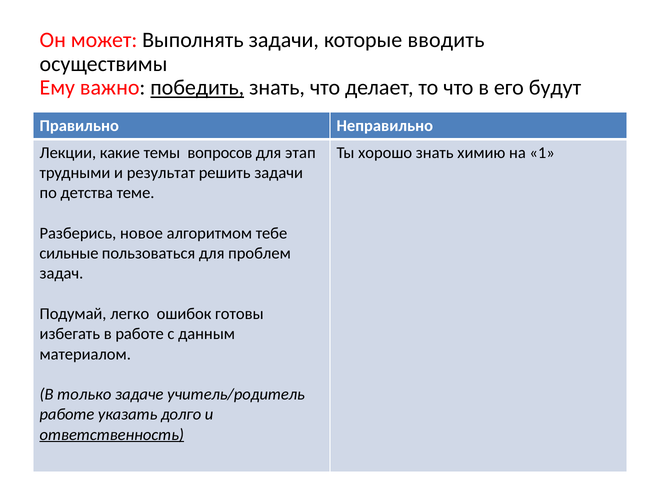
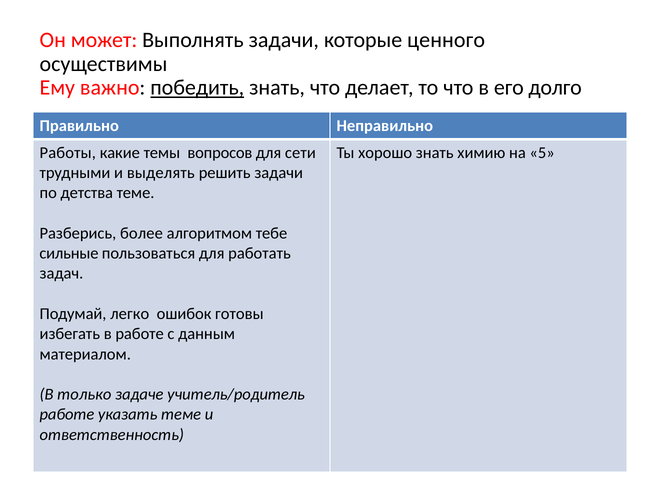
вводить: вводить -> ценного
будут: будут -> долго
Лекции: Лекции -> Работы
этап: этап -> сети
1: 1 -> 5
результат: результат -> выделять
новое: новое -> более
проблем: проблем -> работать
указать долго: долго -> теме
ответственность underline: present -> none
